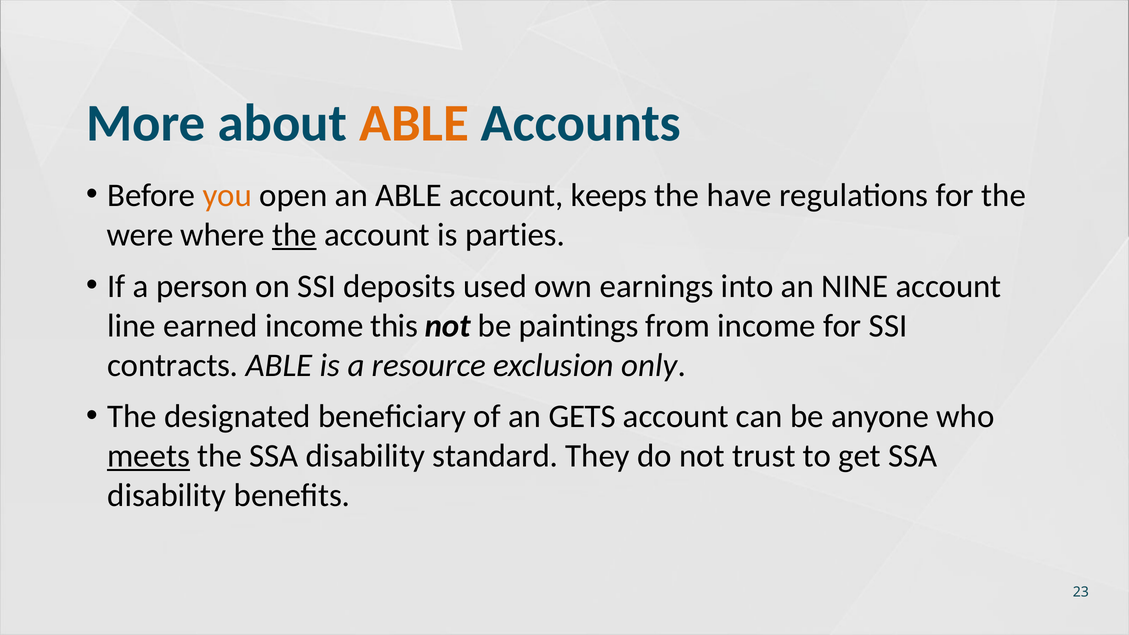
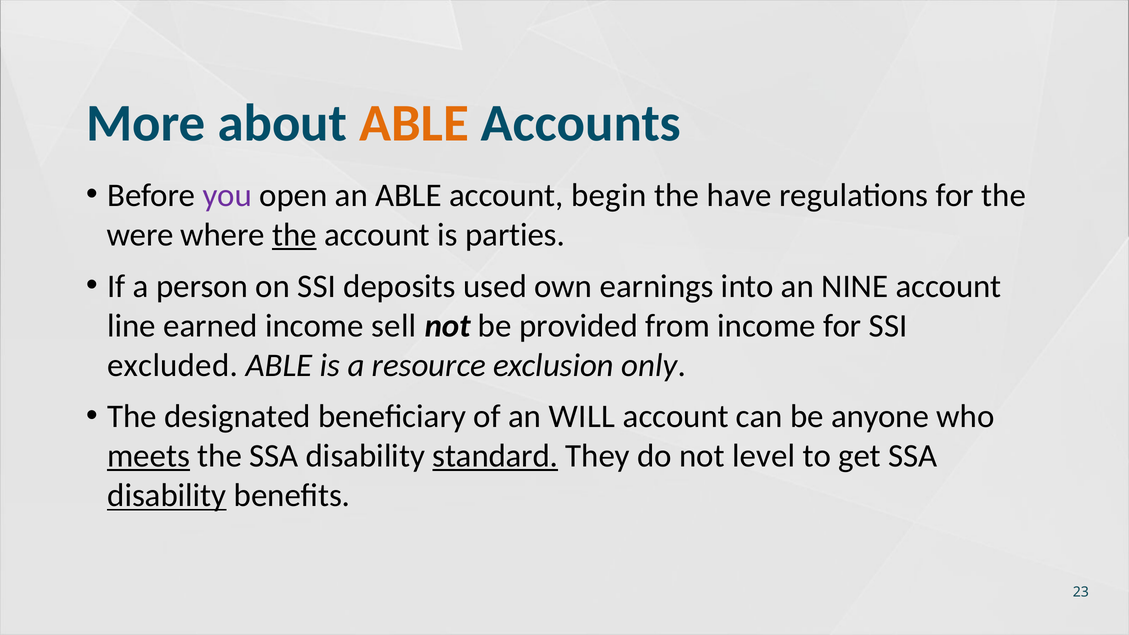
you colour: orange -> purple
keeps: keeps -> begin
this: this -> sell
paintings: paintings -> provided
contracts: contracts -> excluded
GETS: GETS -> WILL
standard underline: none -> present
trust: trust -> level
disability at (167, 496) underline: none -> present
